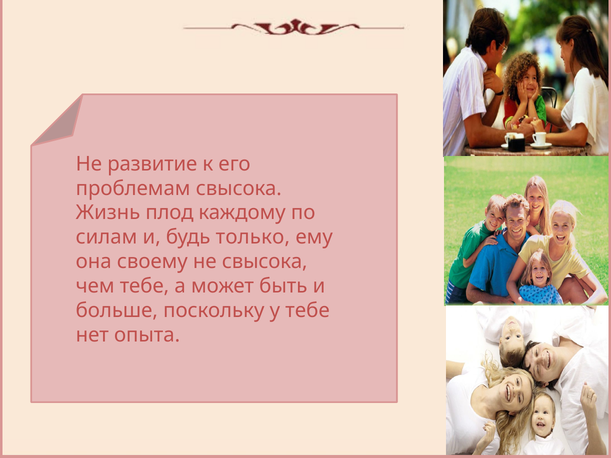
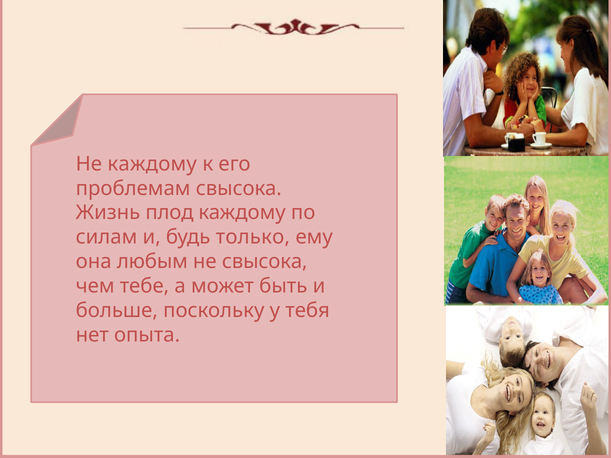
Не развитие: развитие -> каждому
своему: своему -> любым
у тебе: тебе -> тебя
